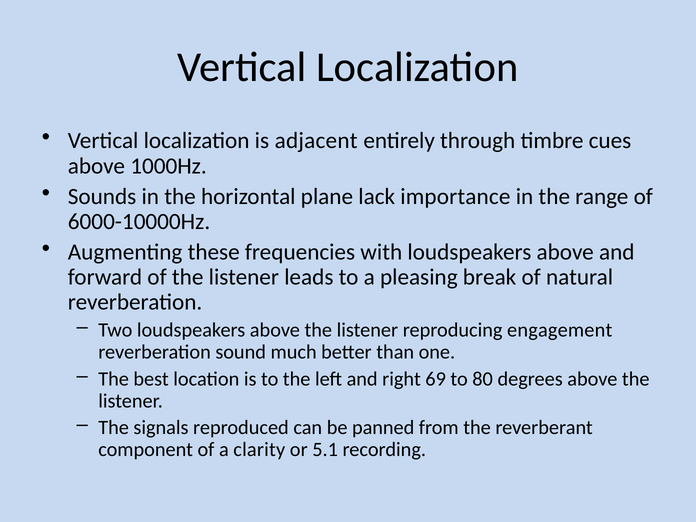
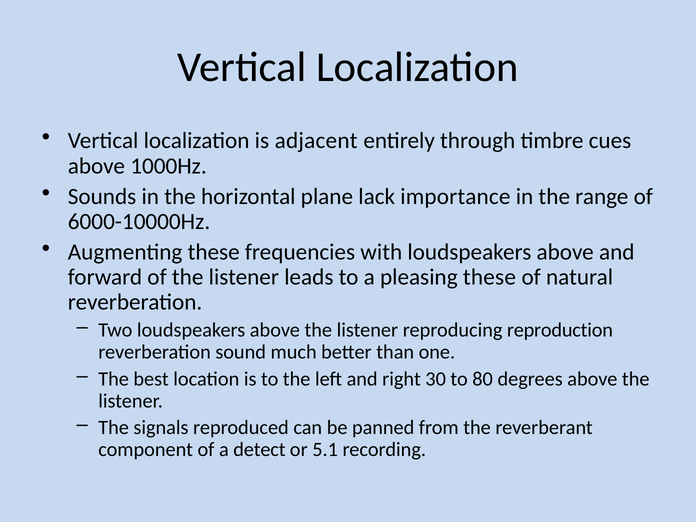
pleasing break: break -> these
engagement: engagement -> reproduction
69: 69 -> 30
clarity: clarity -> detect
